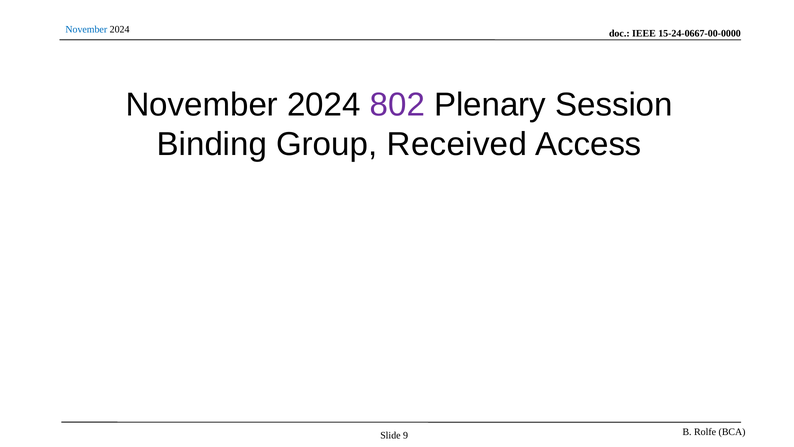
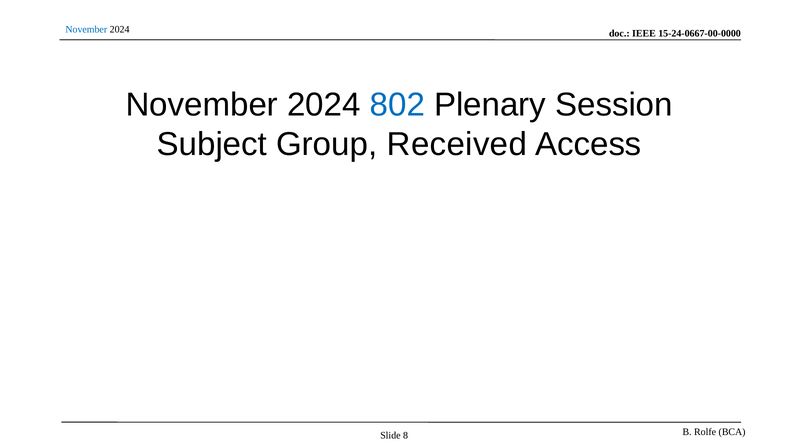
802 colour: purple -> blue
Binding: Binding -> Subject
9: 9 -> 8
